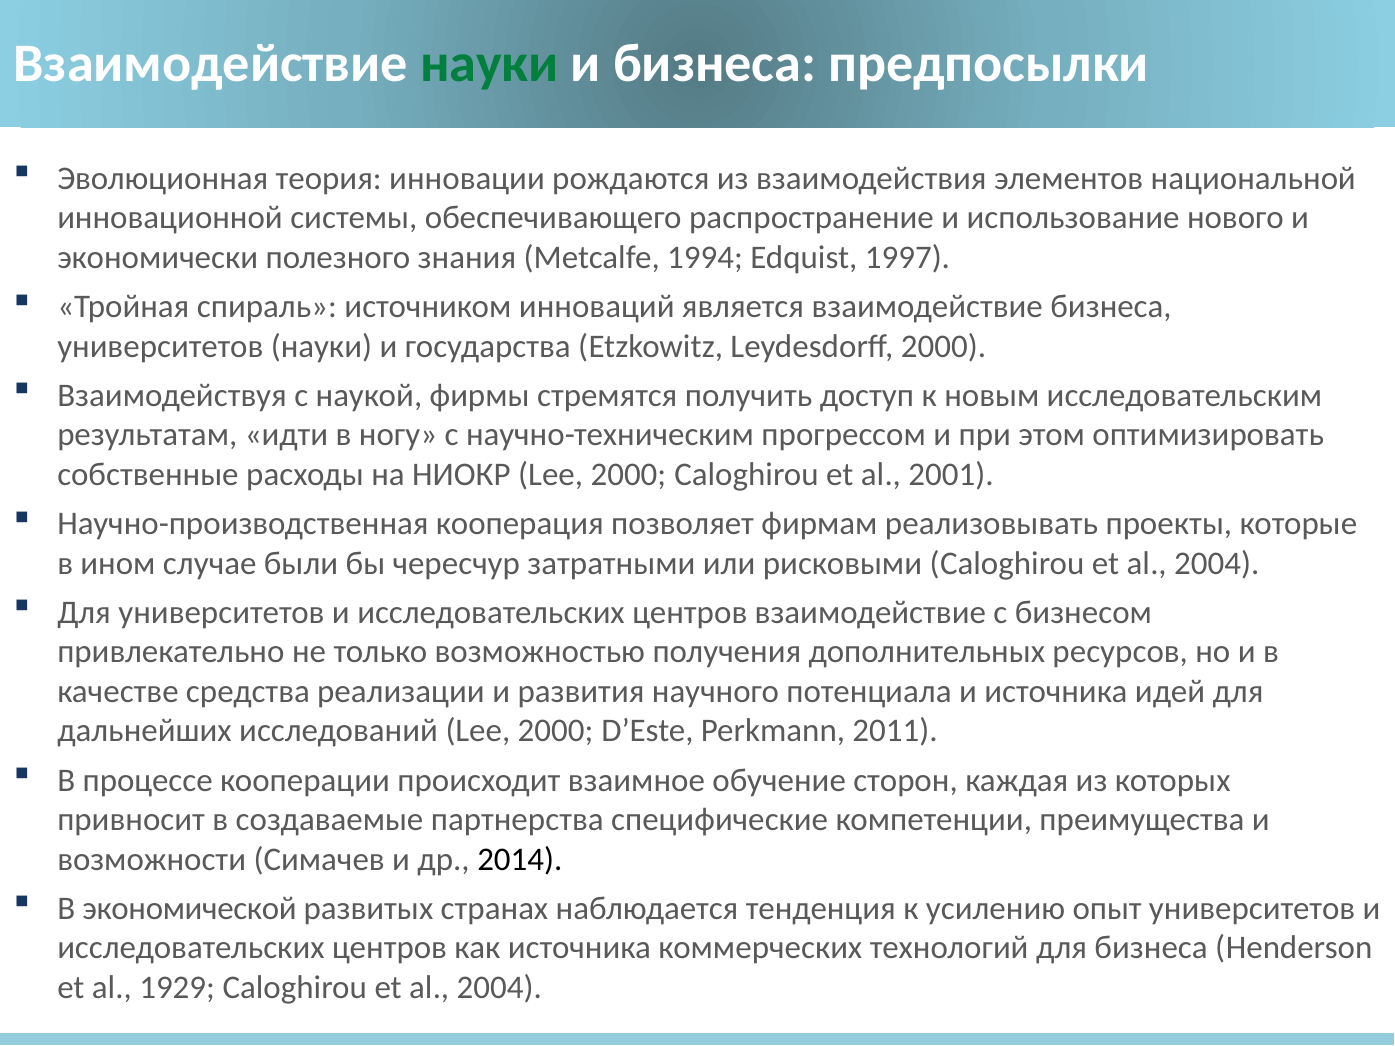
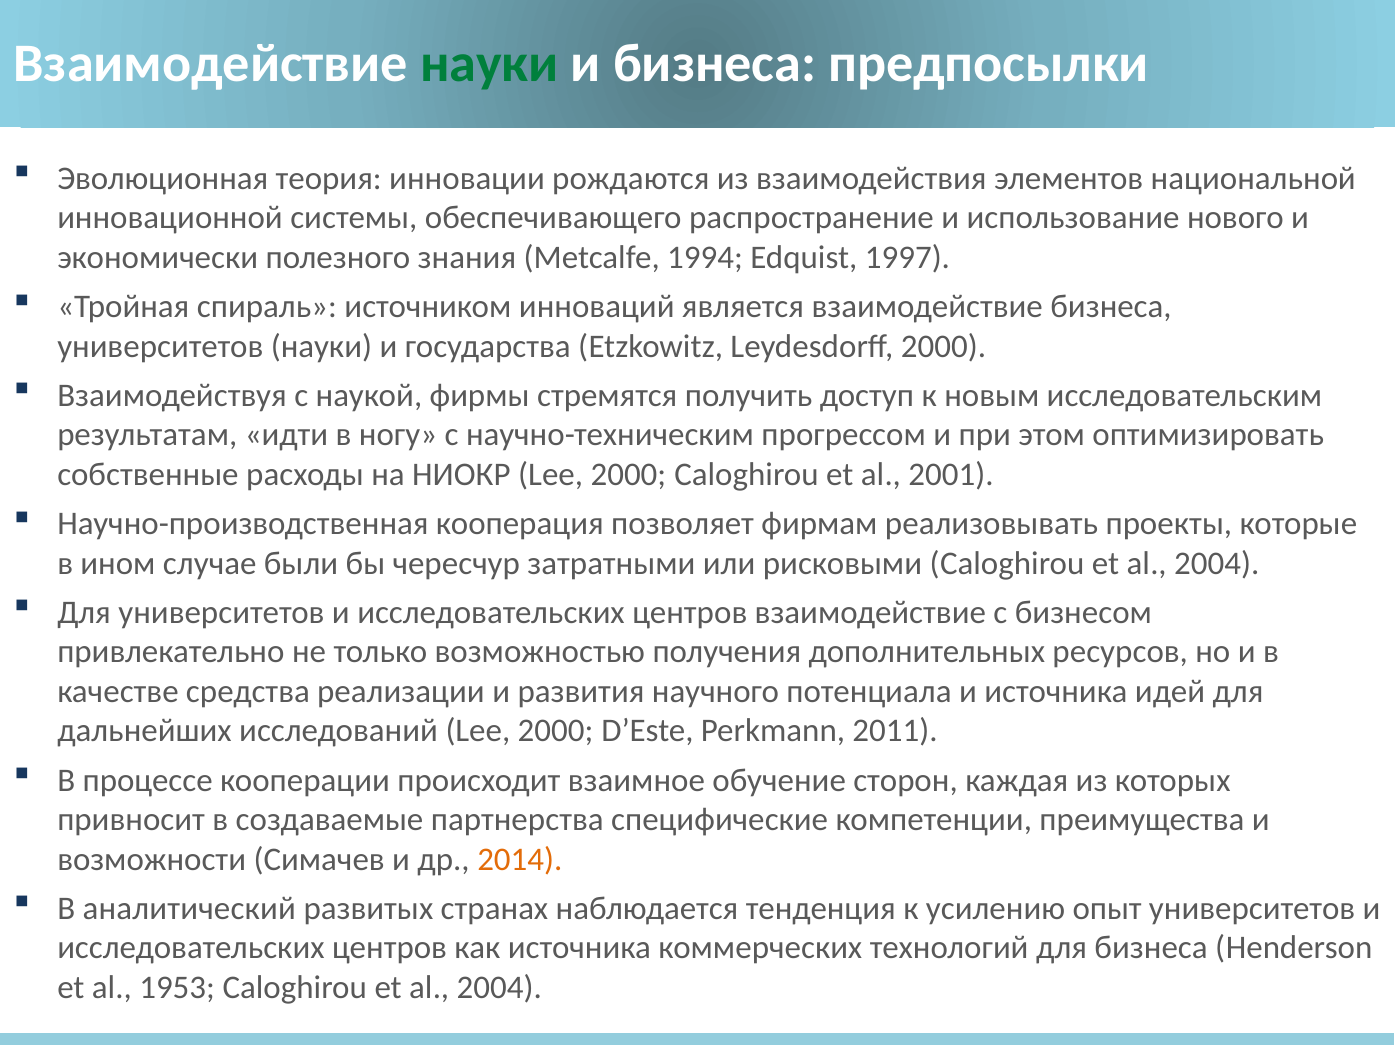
2014 colour: black -> orange
экономической: экономической -> аналитический
1929: 1929 -> 1953
